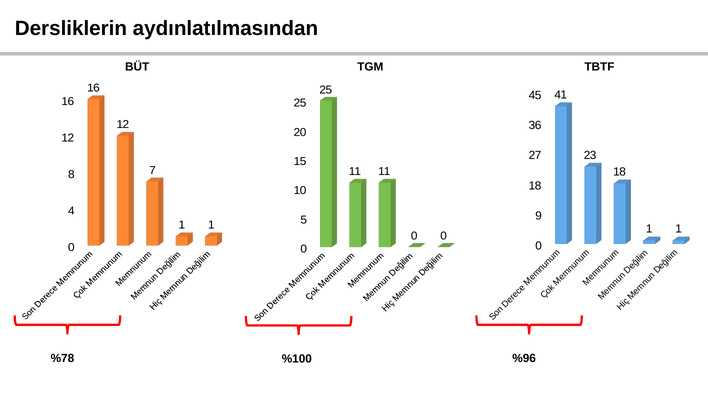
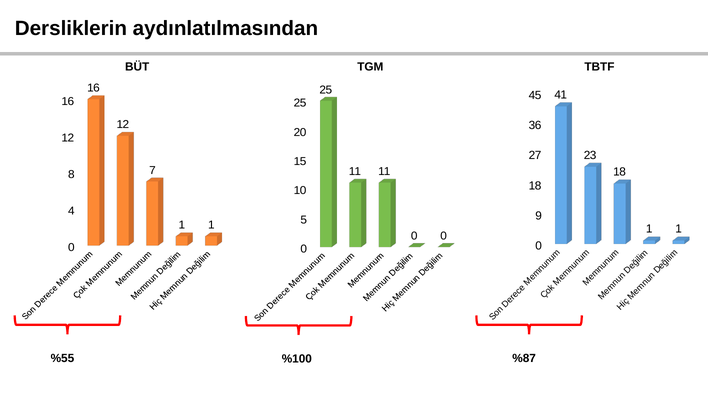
%78: %78 -> %55
%96: %96 -> %87
